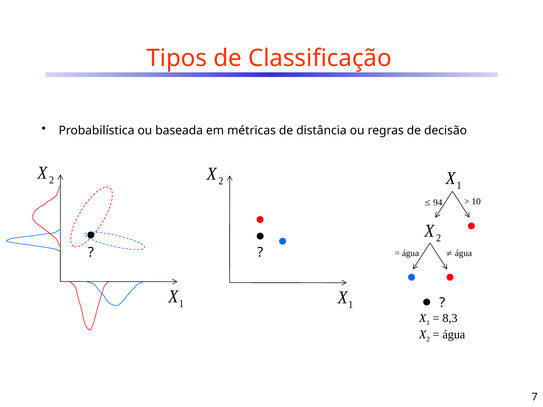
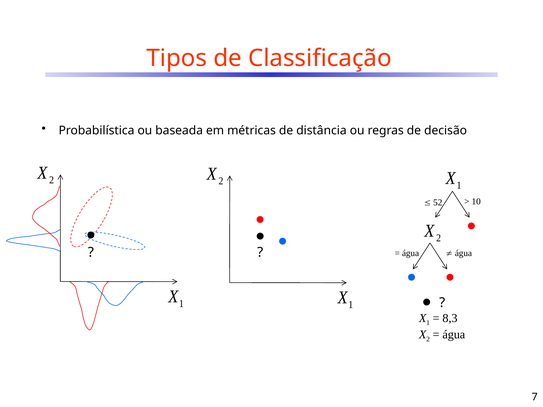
94: 94 -> 52
